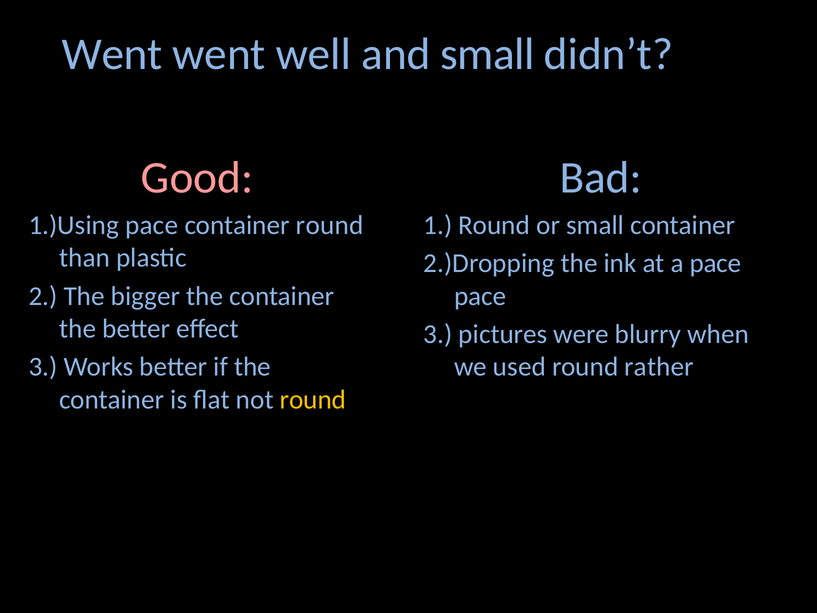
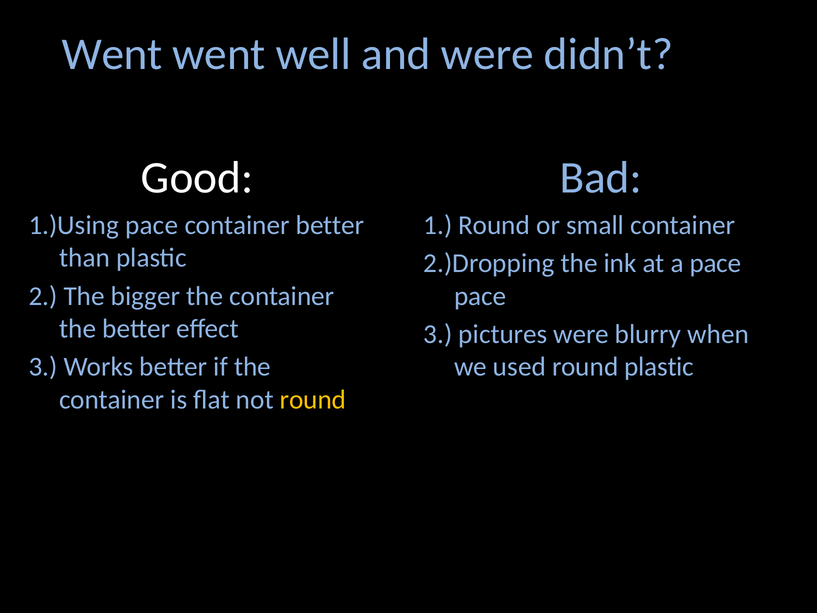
and small: small -> were
Good colour: pink -> white
container round: round -> better
round rather: rather -> plastic
